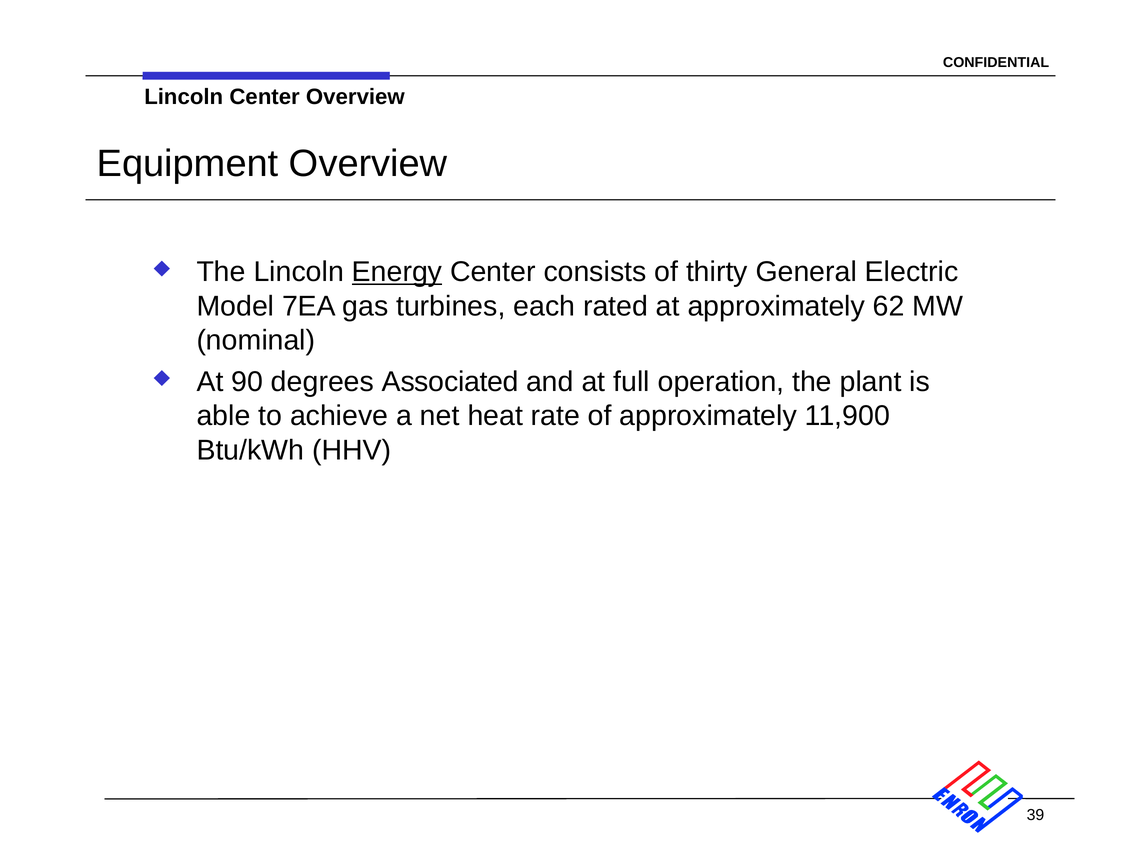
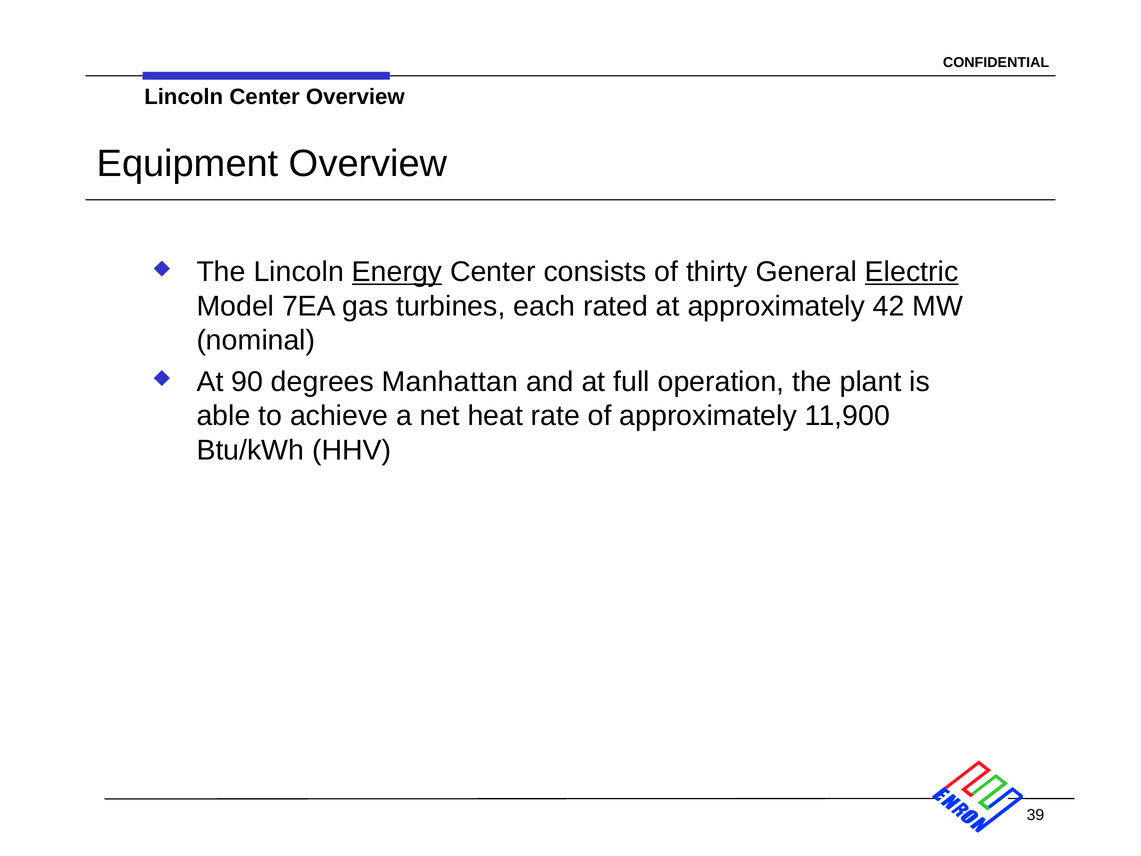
Electric underline: none -> present
62: 62 -> 42
Associated: Associated -> Manhattan
